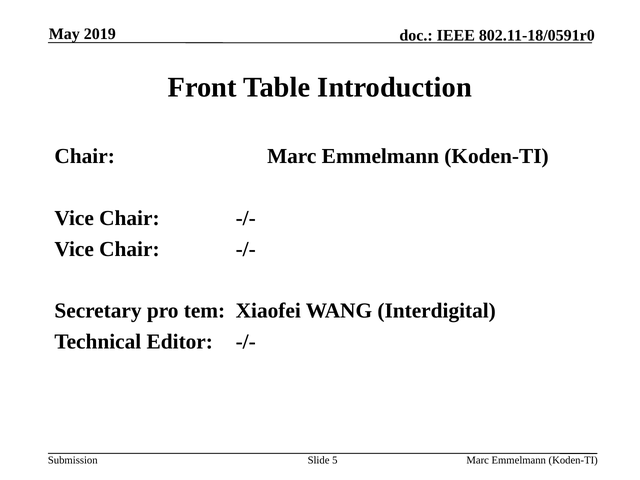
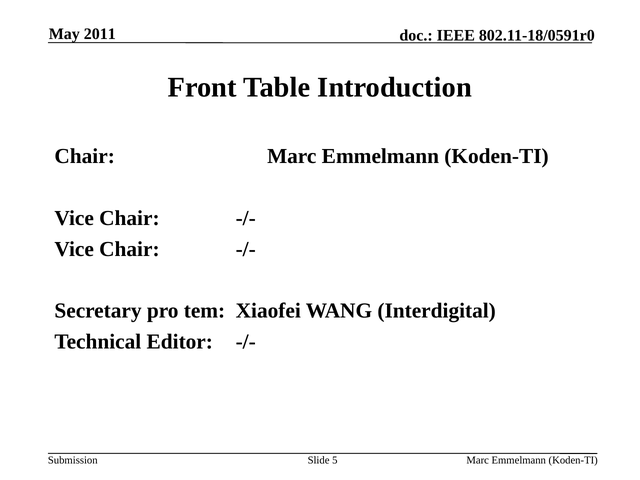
2019: 2019 -> 2011
